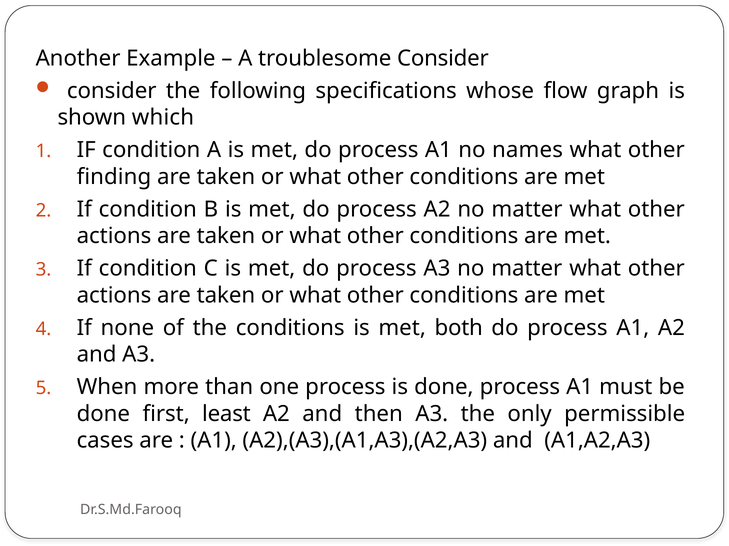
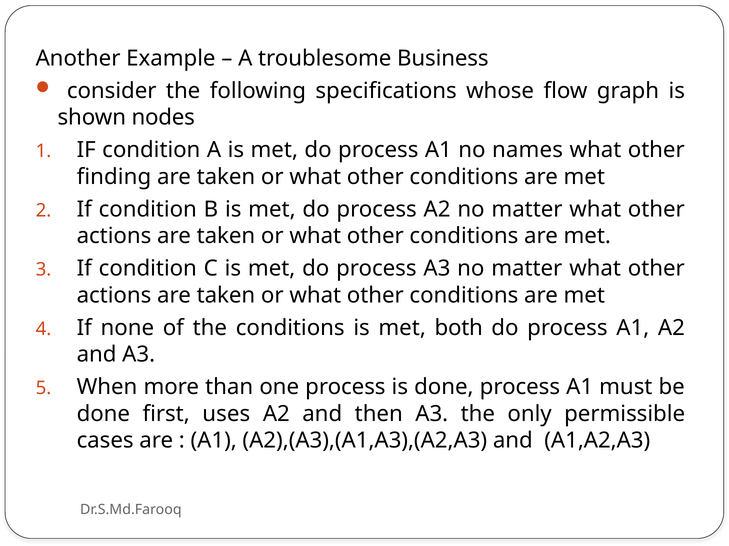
troublesome Consider: Consider -> Business
which: which -> nodes
least: least -> uses
